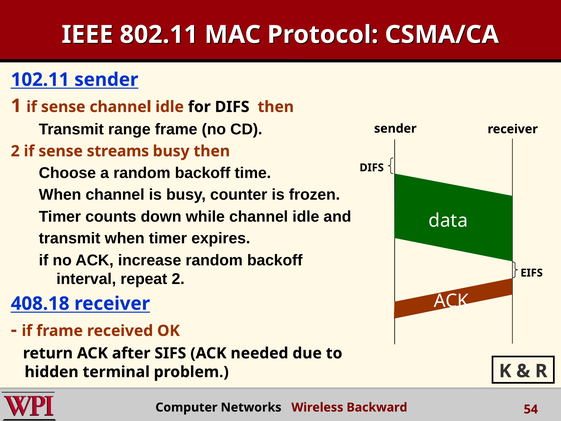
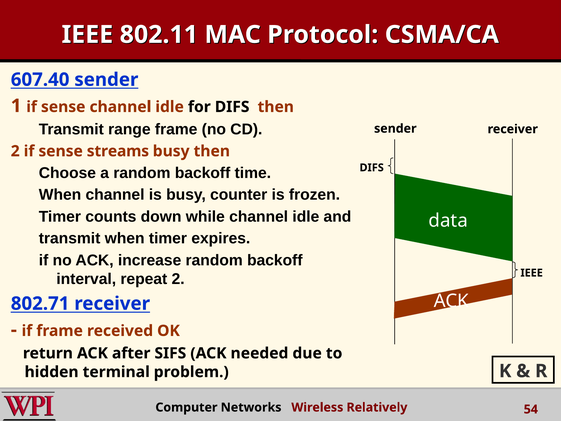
102.11: 102.11 -> 607.40
EIFS at (532, 273): EIFS -> IEEE
408.18: 408.18 -> 802.71
Backward: Backward -> Relatively
